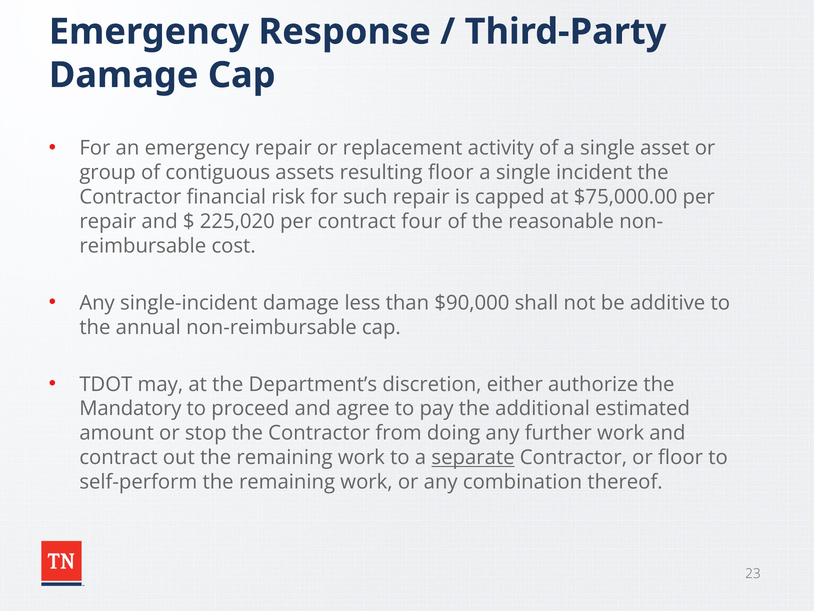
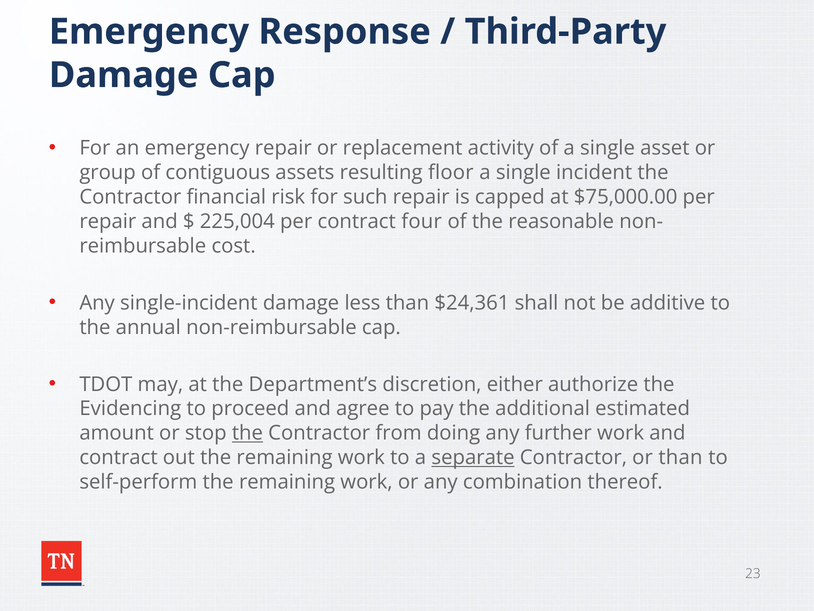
225,020: 225,020 -> 225,004
$90,000: $90,000 -> $24,361
Mandatory: Mandatory -> Evidencing
the at (247, 433) underline: none -> present
or floor: floor -> than
